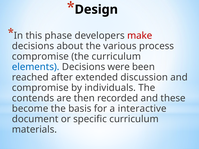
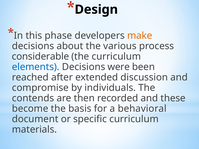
make colour: red -> orange
compromise at (40, 57): compromise -> considerable
interactive: interactive -> behavioral
